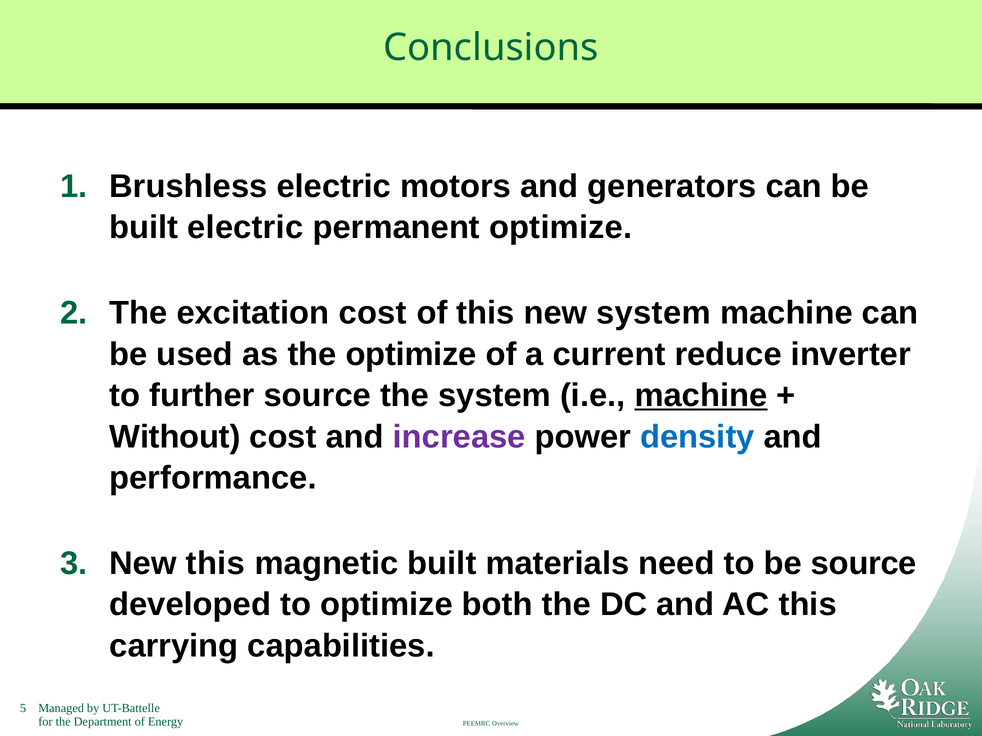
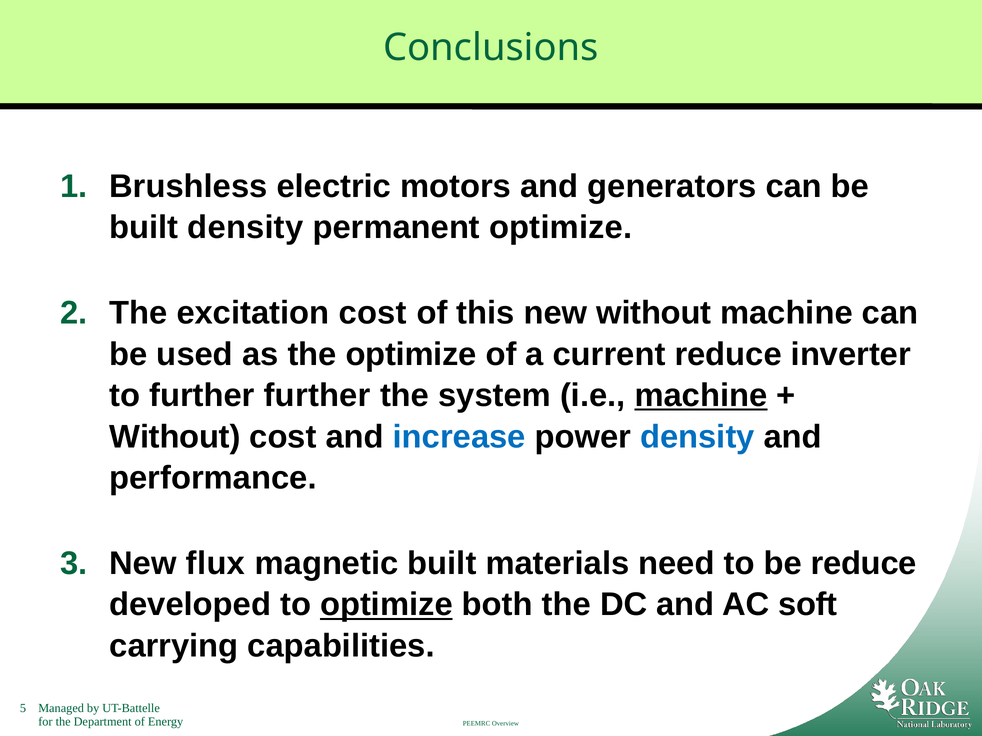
built electric: electric -> density
new system: system -> without
further source: source -> further
increase colour: purple -> blue
New this: this -> flux
be source: source -> reduce
optimize at (386, 605) underline: none -> present
AC this: this -> soft
